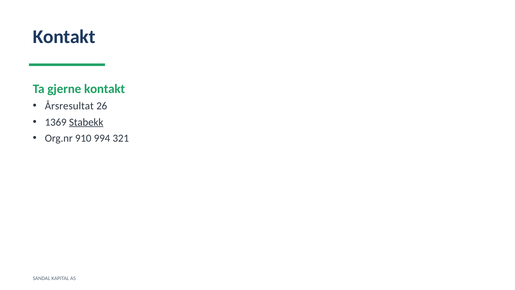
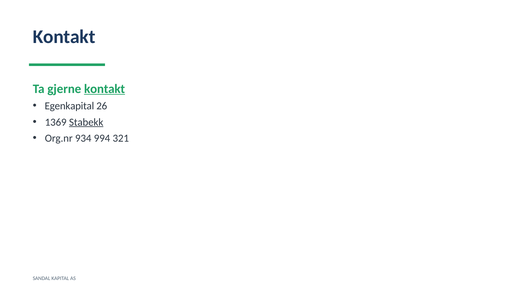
kontakt at (105, 89) underline: none -> present
Årsresultat: Årsresultat -> Egenkapital
910: 910 -> 934
